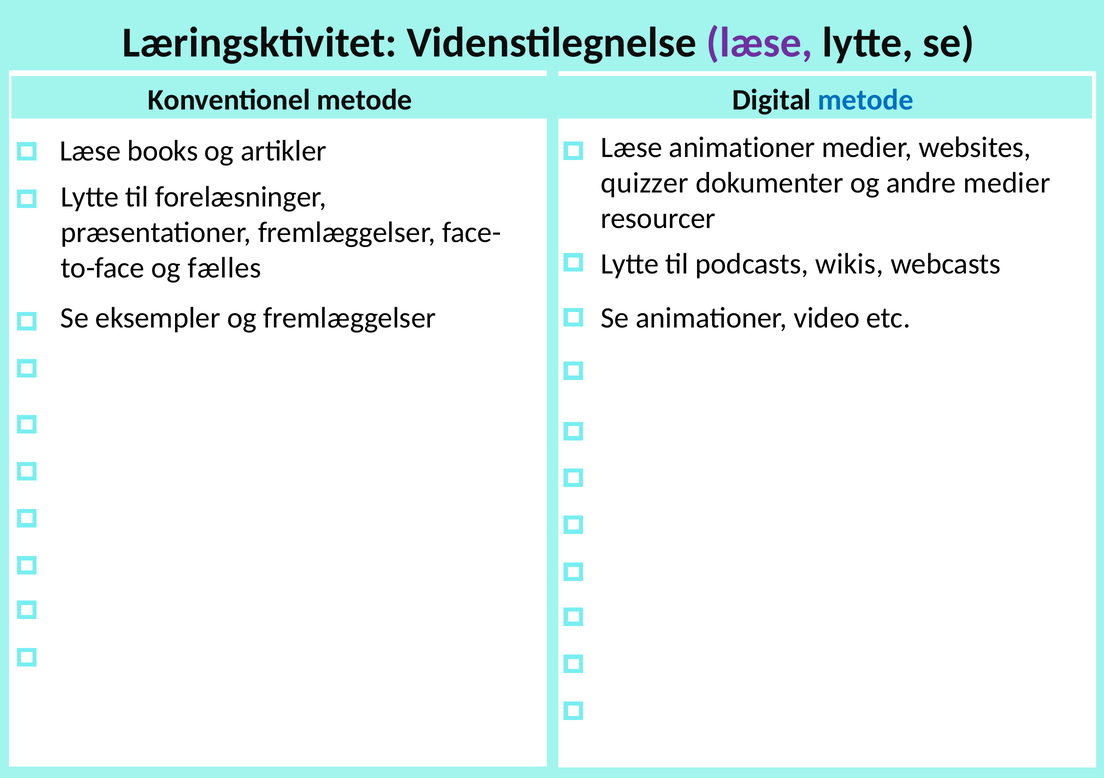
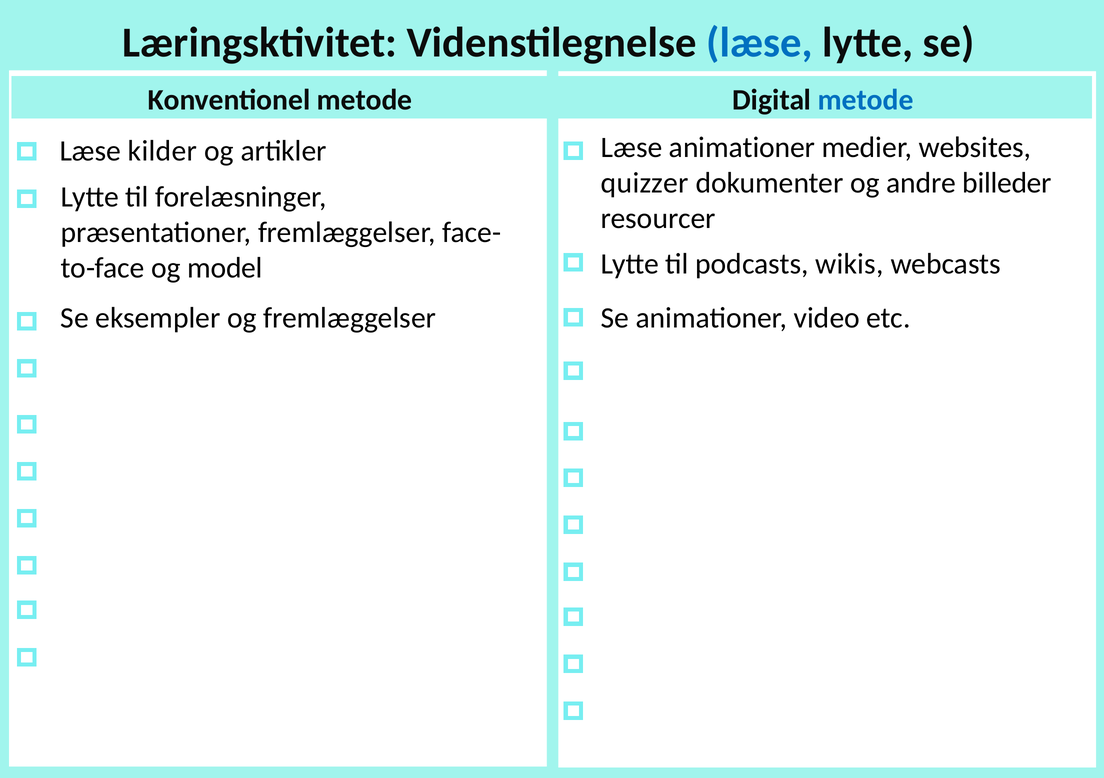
læse at (759, 43) colour: purple -> blue
Læse books: books -> kilder
andre medier: medier -> billeder
fælles: fælles -> model
